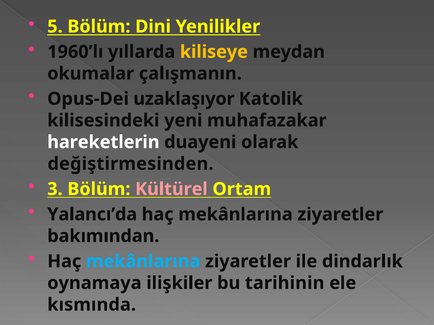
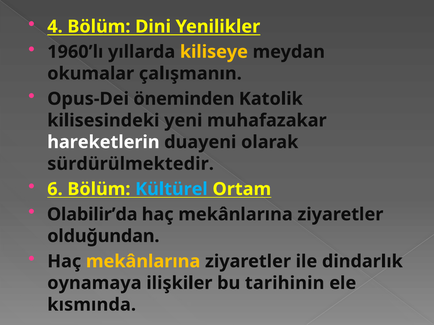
5: 5 -> 4
uzaklaşıyor: uzaklaşıyor -> öneminden
değiştirmesinden: değiştirmesinden -> sürdürülmektedir
3: 3 -> 6
Kültürel colour: pink -> light blue
Yalancı’da: Yalancı’da -> Olabilir’da
bakımından: bakımından -> olduğundan
mekânlarına at (143, 262) colour: light blue -> yellow
